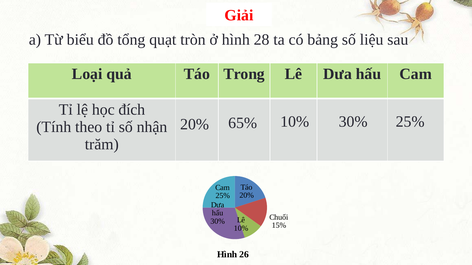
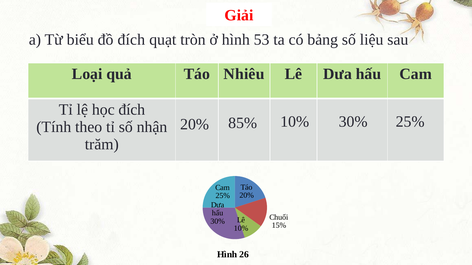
đồ tổng: tổng -> đích
28: 28 -> 53
Trong: Trong -> Nhiêu
65%: 65% -> 85%
